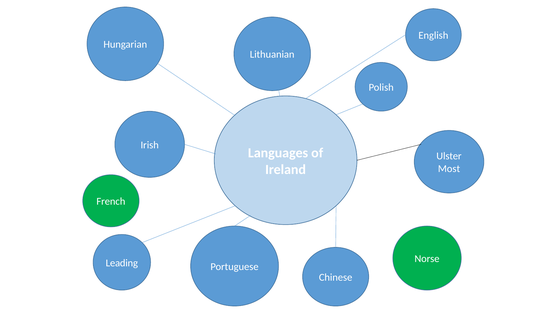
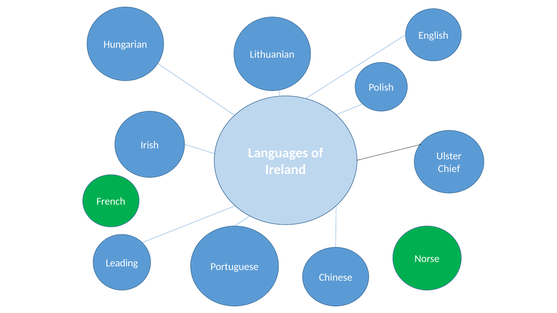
Most: Most -> Chief
